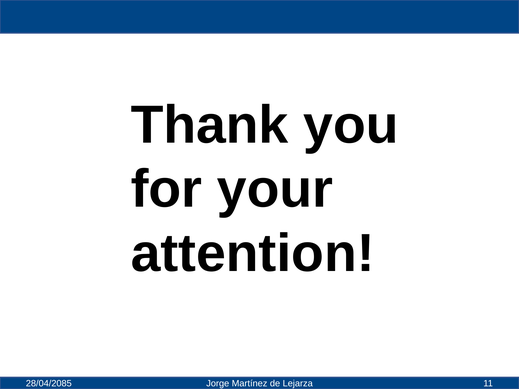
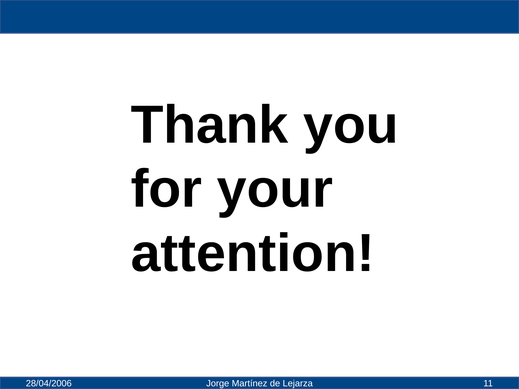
28/04/2085: 28/04/2085 -> 28/04/2006
